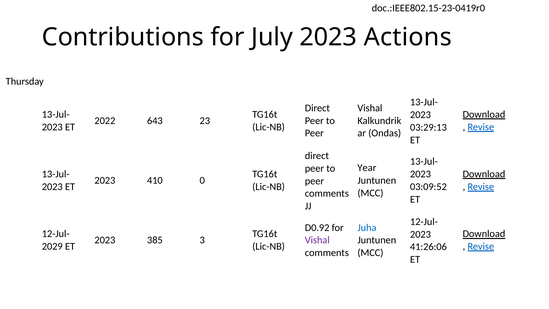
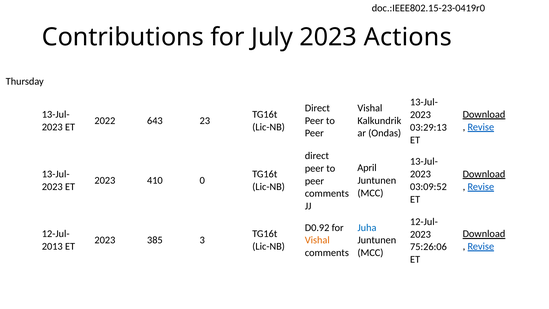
Year: Year -> April
Vishal at (317, 240) colour: purple -> orange
2029: 2029 -> 2013
41:26:06: 41:26:06 -> 75:26:06
